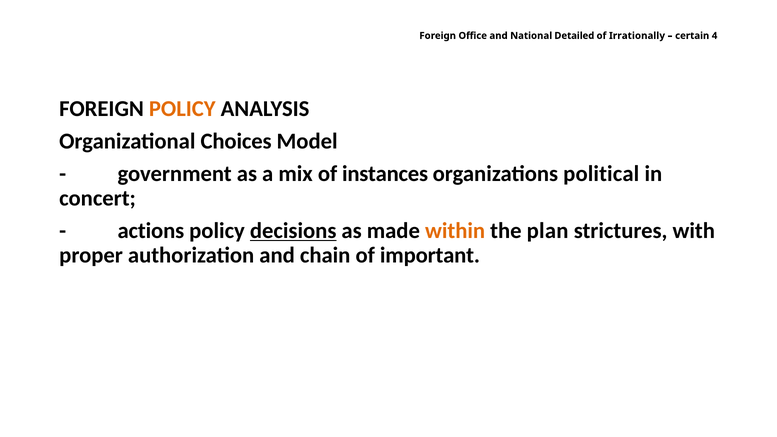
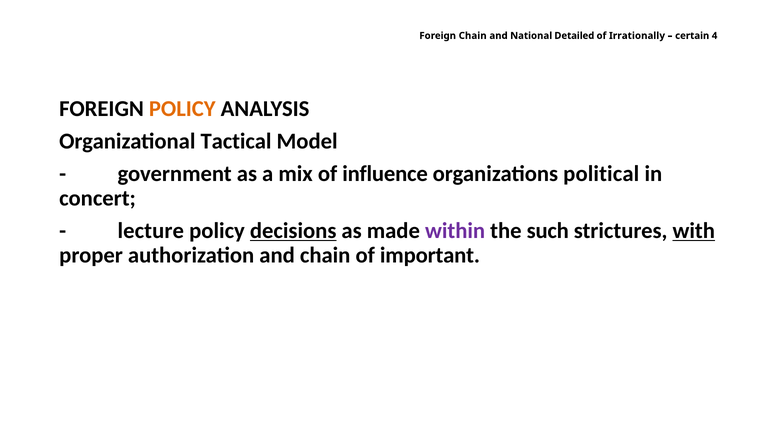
Foreign Office: Office -> Chain
Choices: Choices -> Tactical
instances: instances -> influence
actions: actions -> lecture
within colour: orange -> purple
plan: plan -> such
with underline: none -> present
